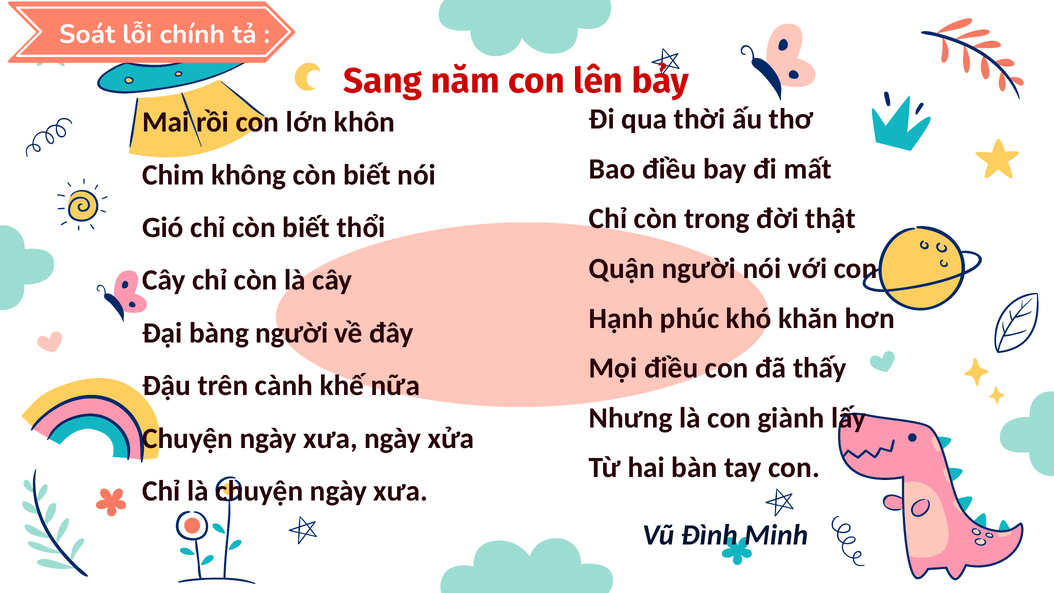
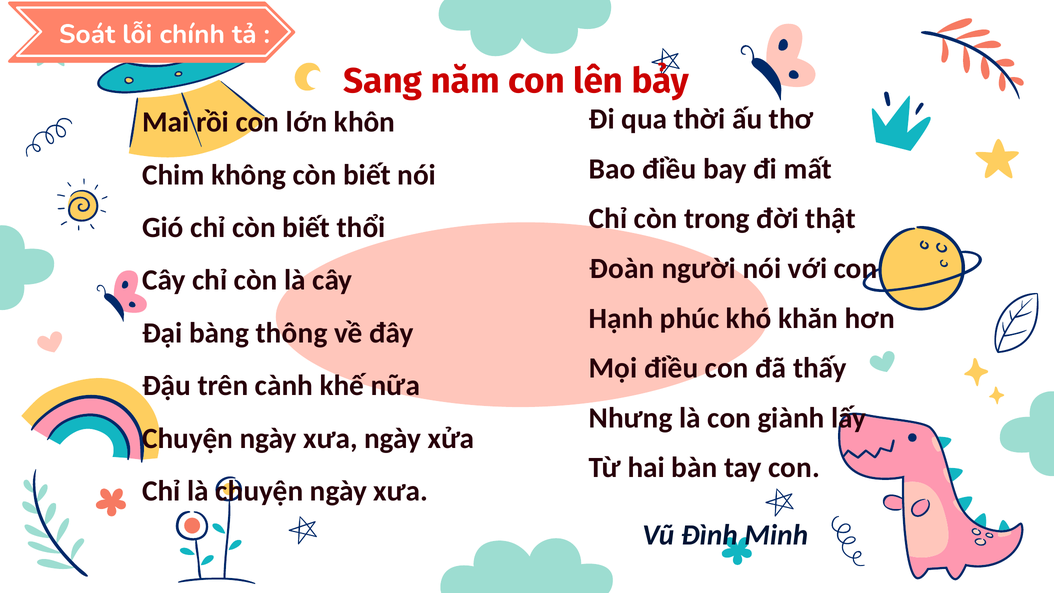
Quận: Quận -> Đoàn
bàng người: người -> thông
